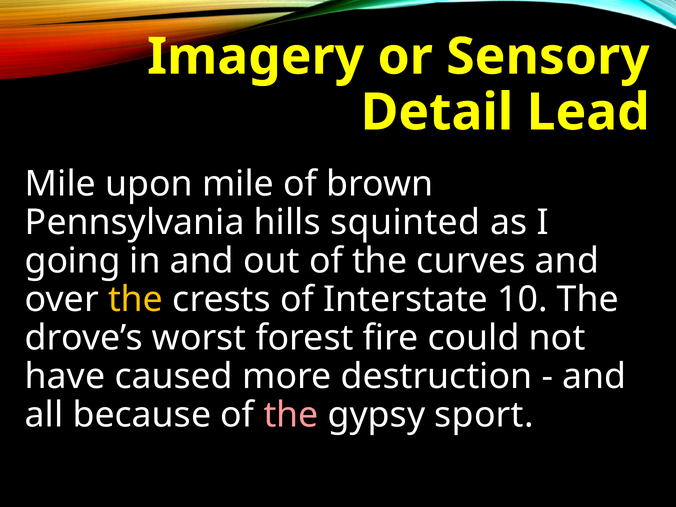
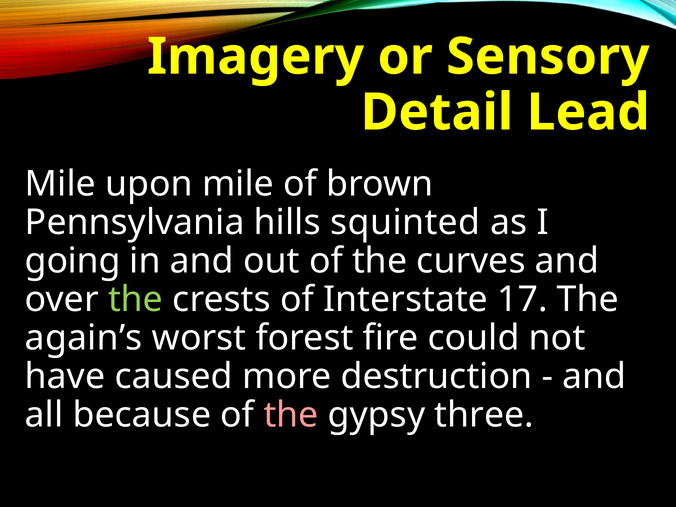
the at (136, 299) colour: yellow -> light green
10: 10 -> 17
drove’s: drove’s -> again’s
sport: sport -> three
